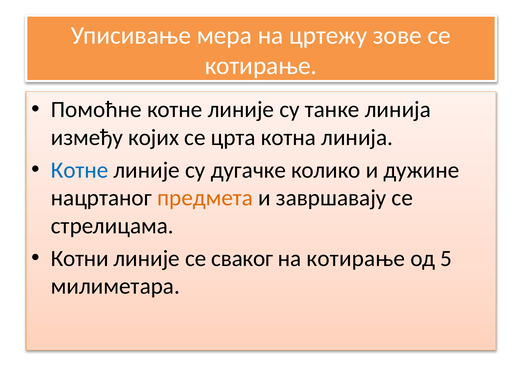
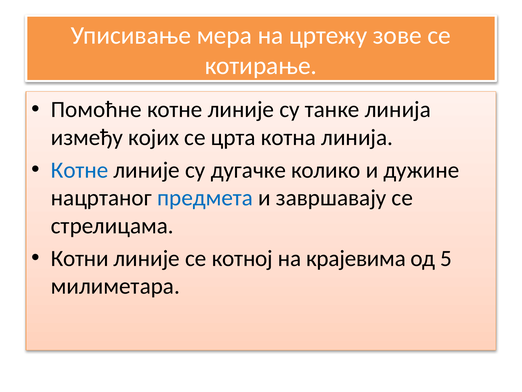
предмета colour: orange -> blue
сваког: сваког -> котној
на котирање: котирање -> крајевима
